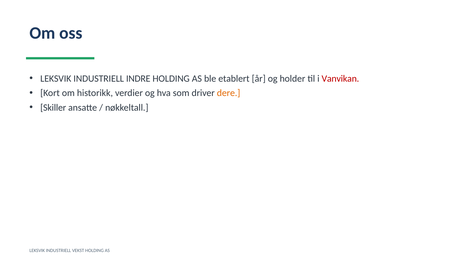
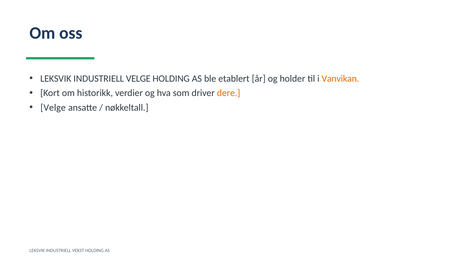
INDUSTRIELL INDRE: INDRE -> VELGE
Vanvikan colour: red -> orange
Skiller at (53, 107): Skiller -> Velge
